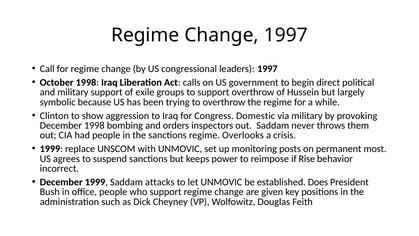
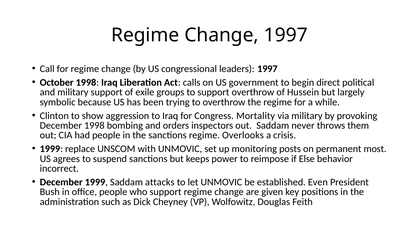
Domestic: Domestic -> Mortality
Rise: Rise -> Else
Does: Does -> Even
